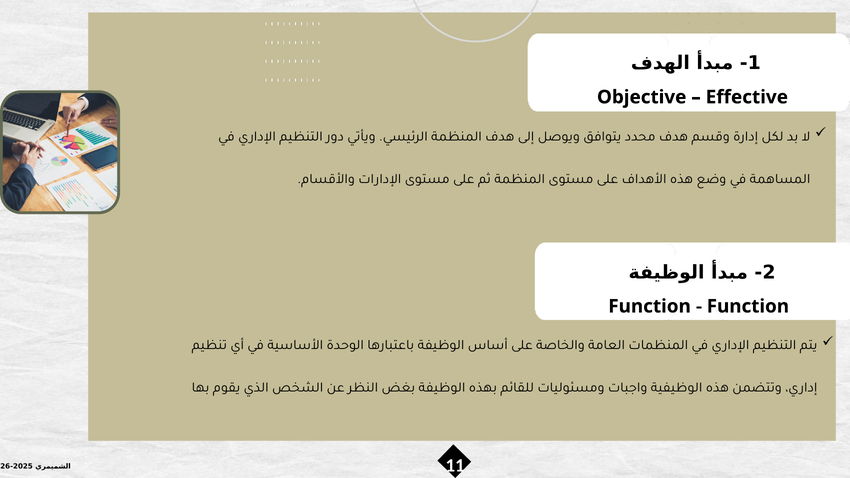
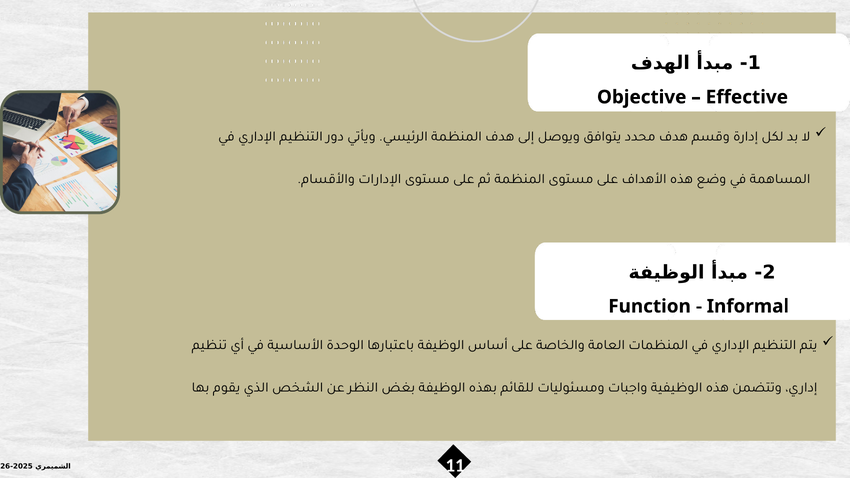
Function at (748, 306): Function -> Informal
